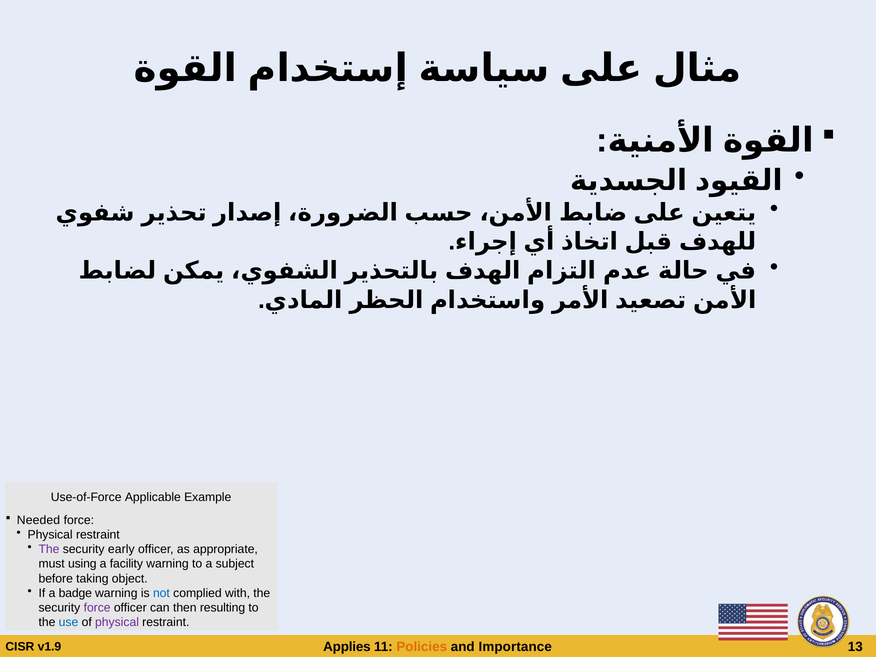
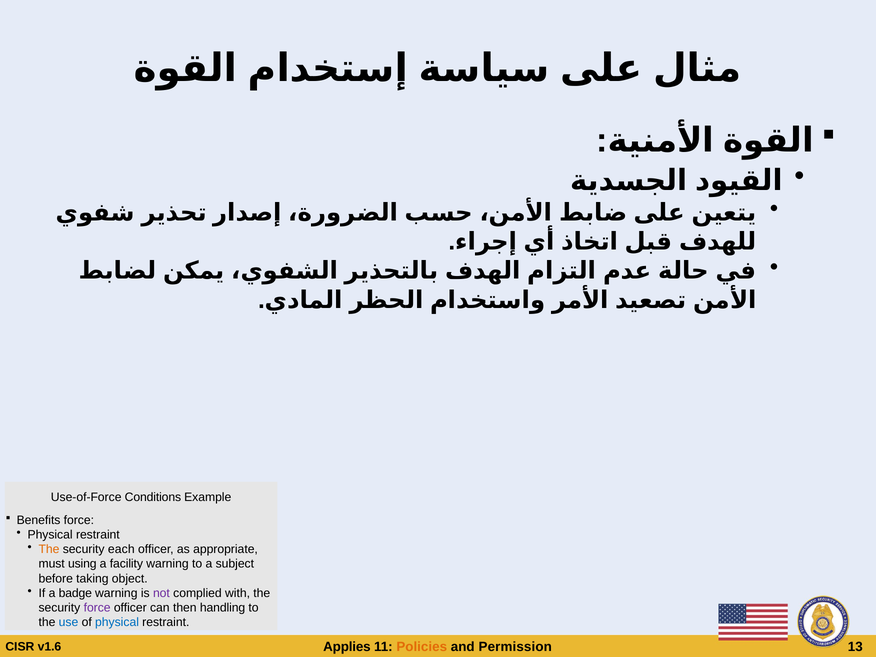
Applicable: Applicable -> Conditions
Needed: Needed -> Benefits
The at (49, 549) colour: purple -> orange
early: early -> each
not colour: blue -> purple
resulting: resulting -> handling
physical at (117, 622) colour: purple -> blue
Importance: Importance -> Permission
v1.9: v1.9 -> v1.6
